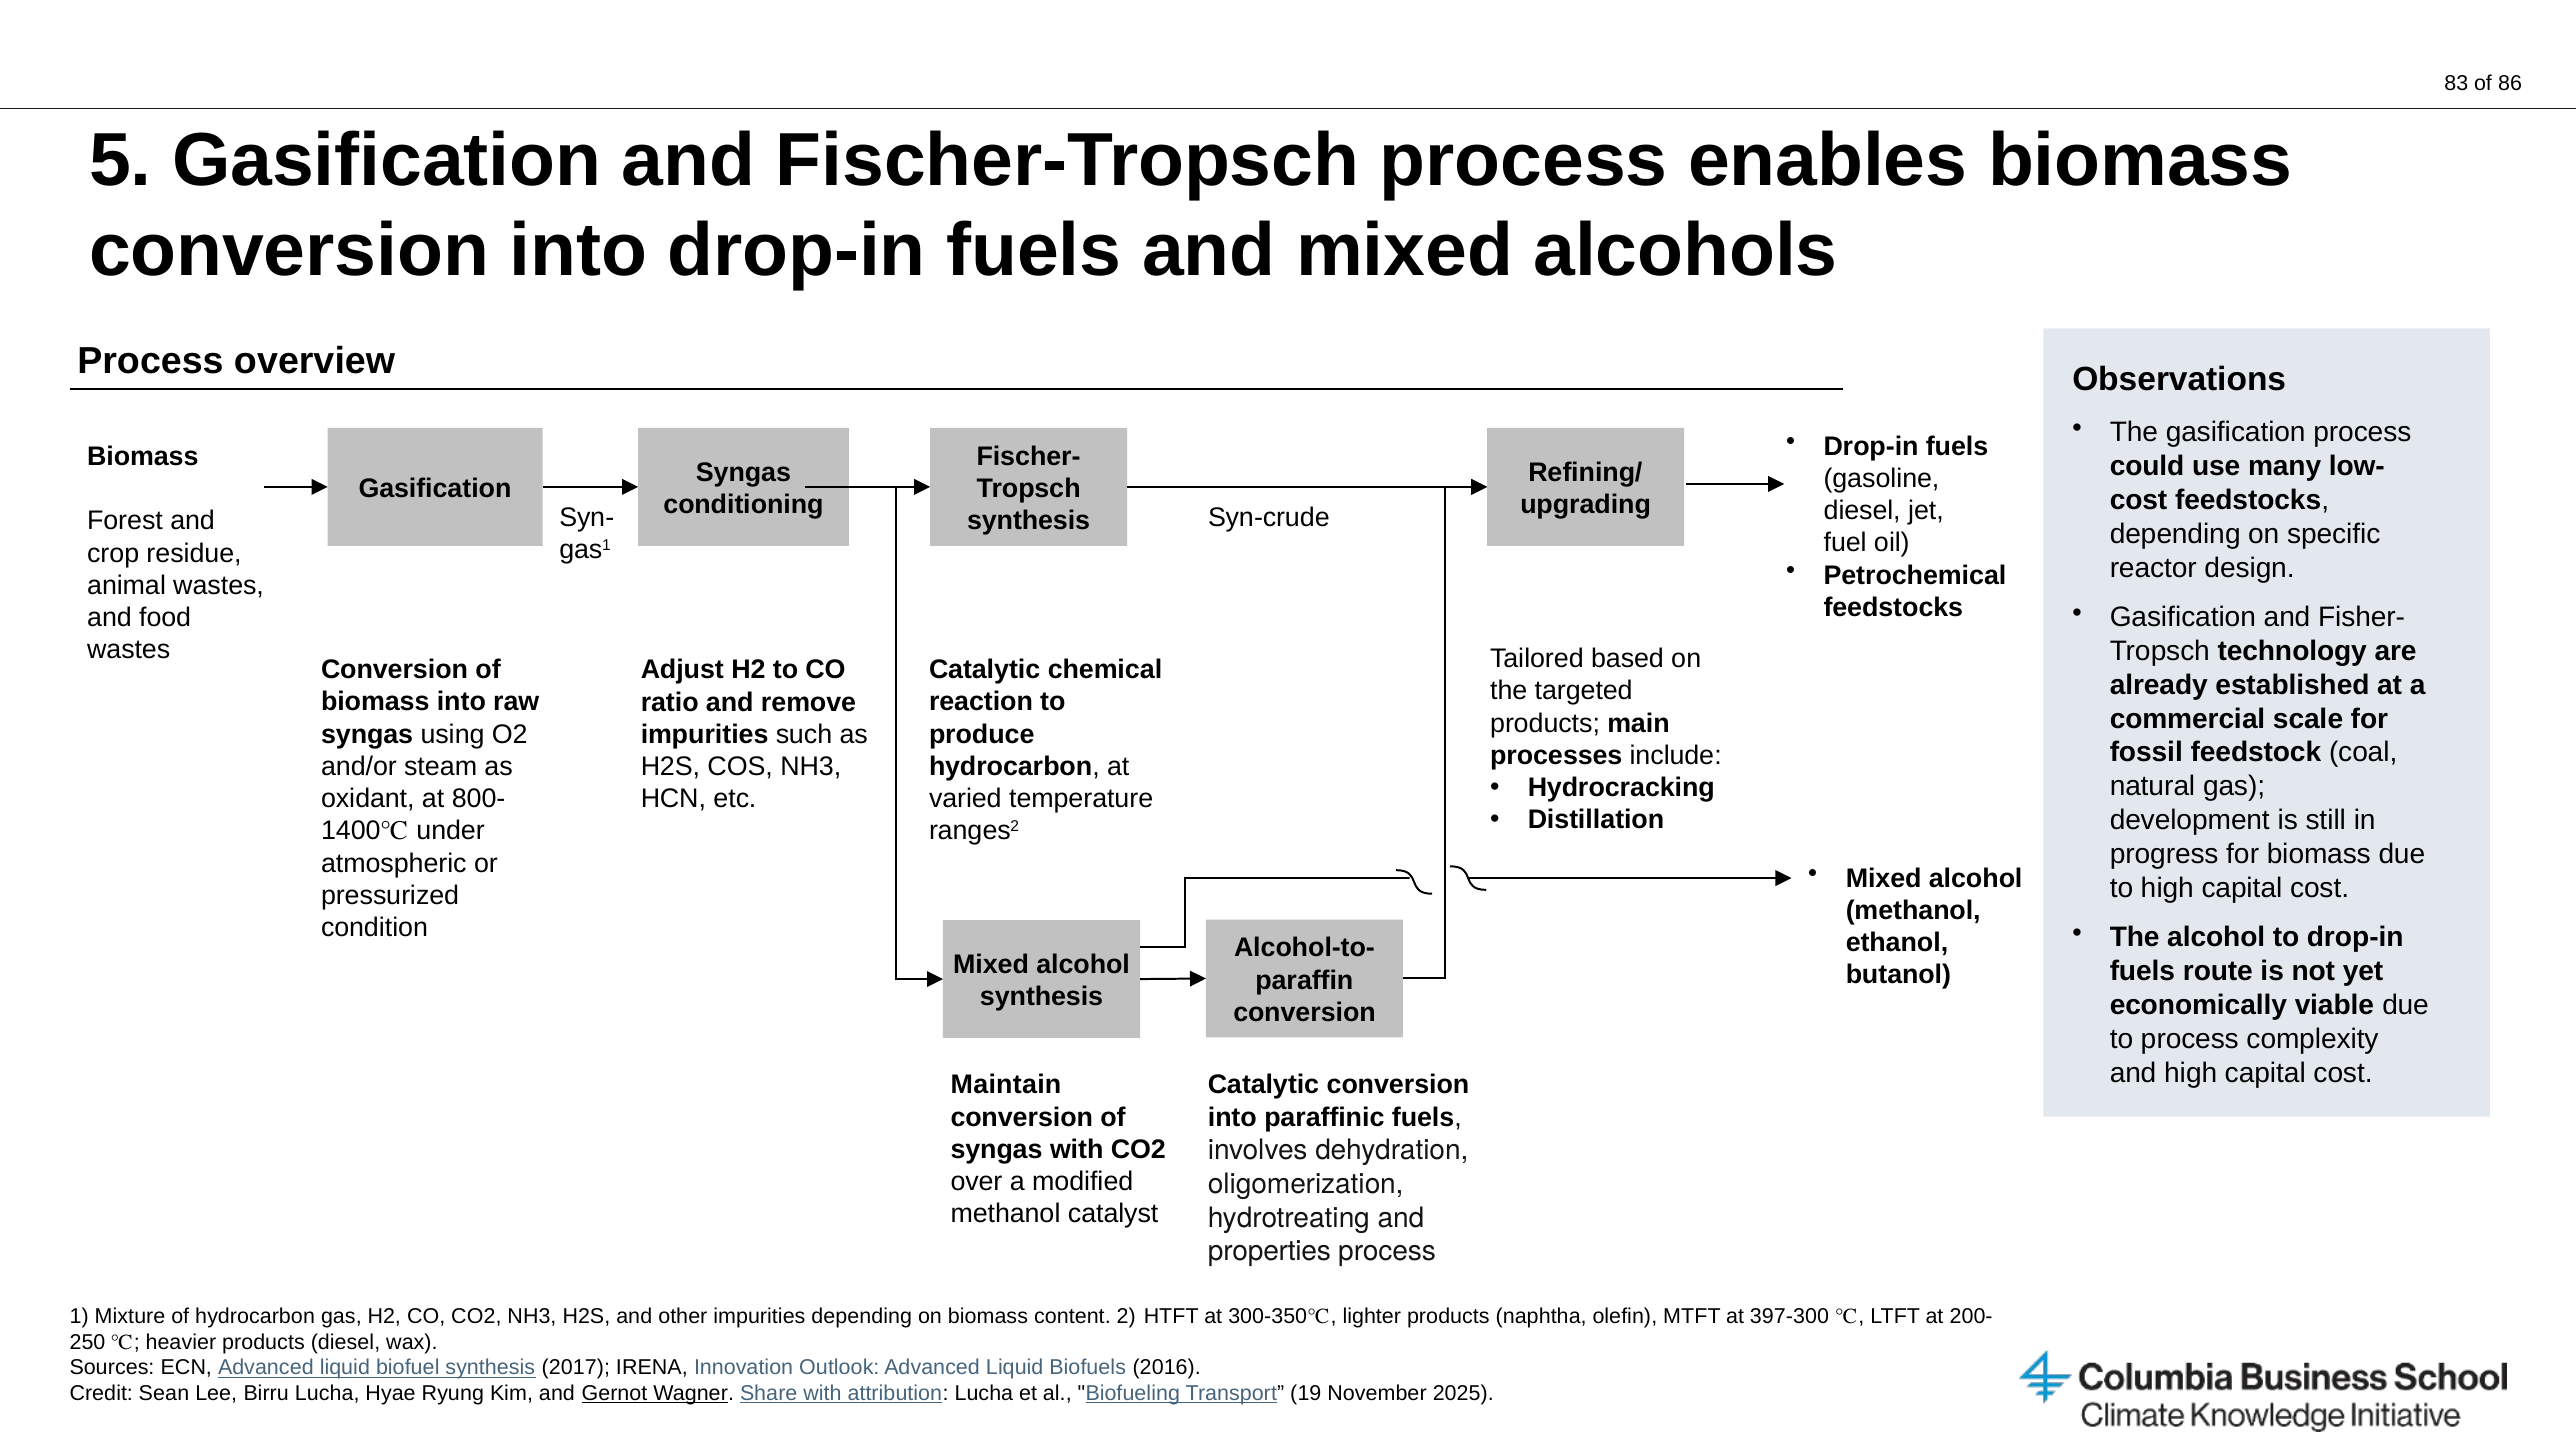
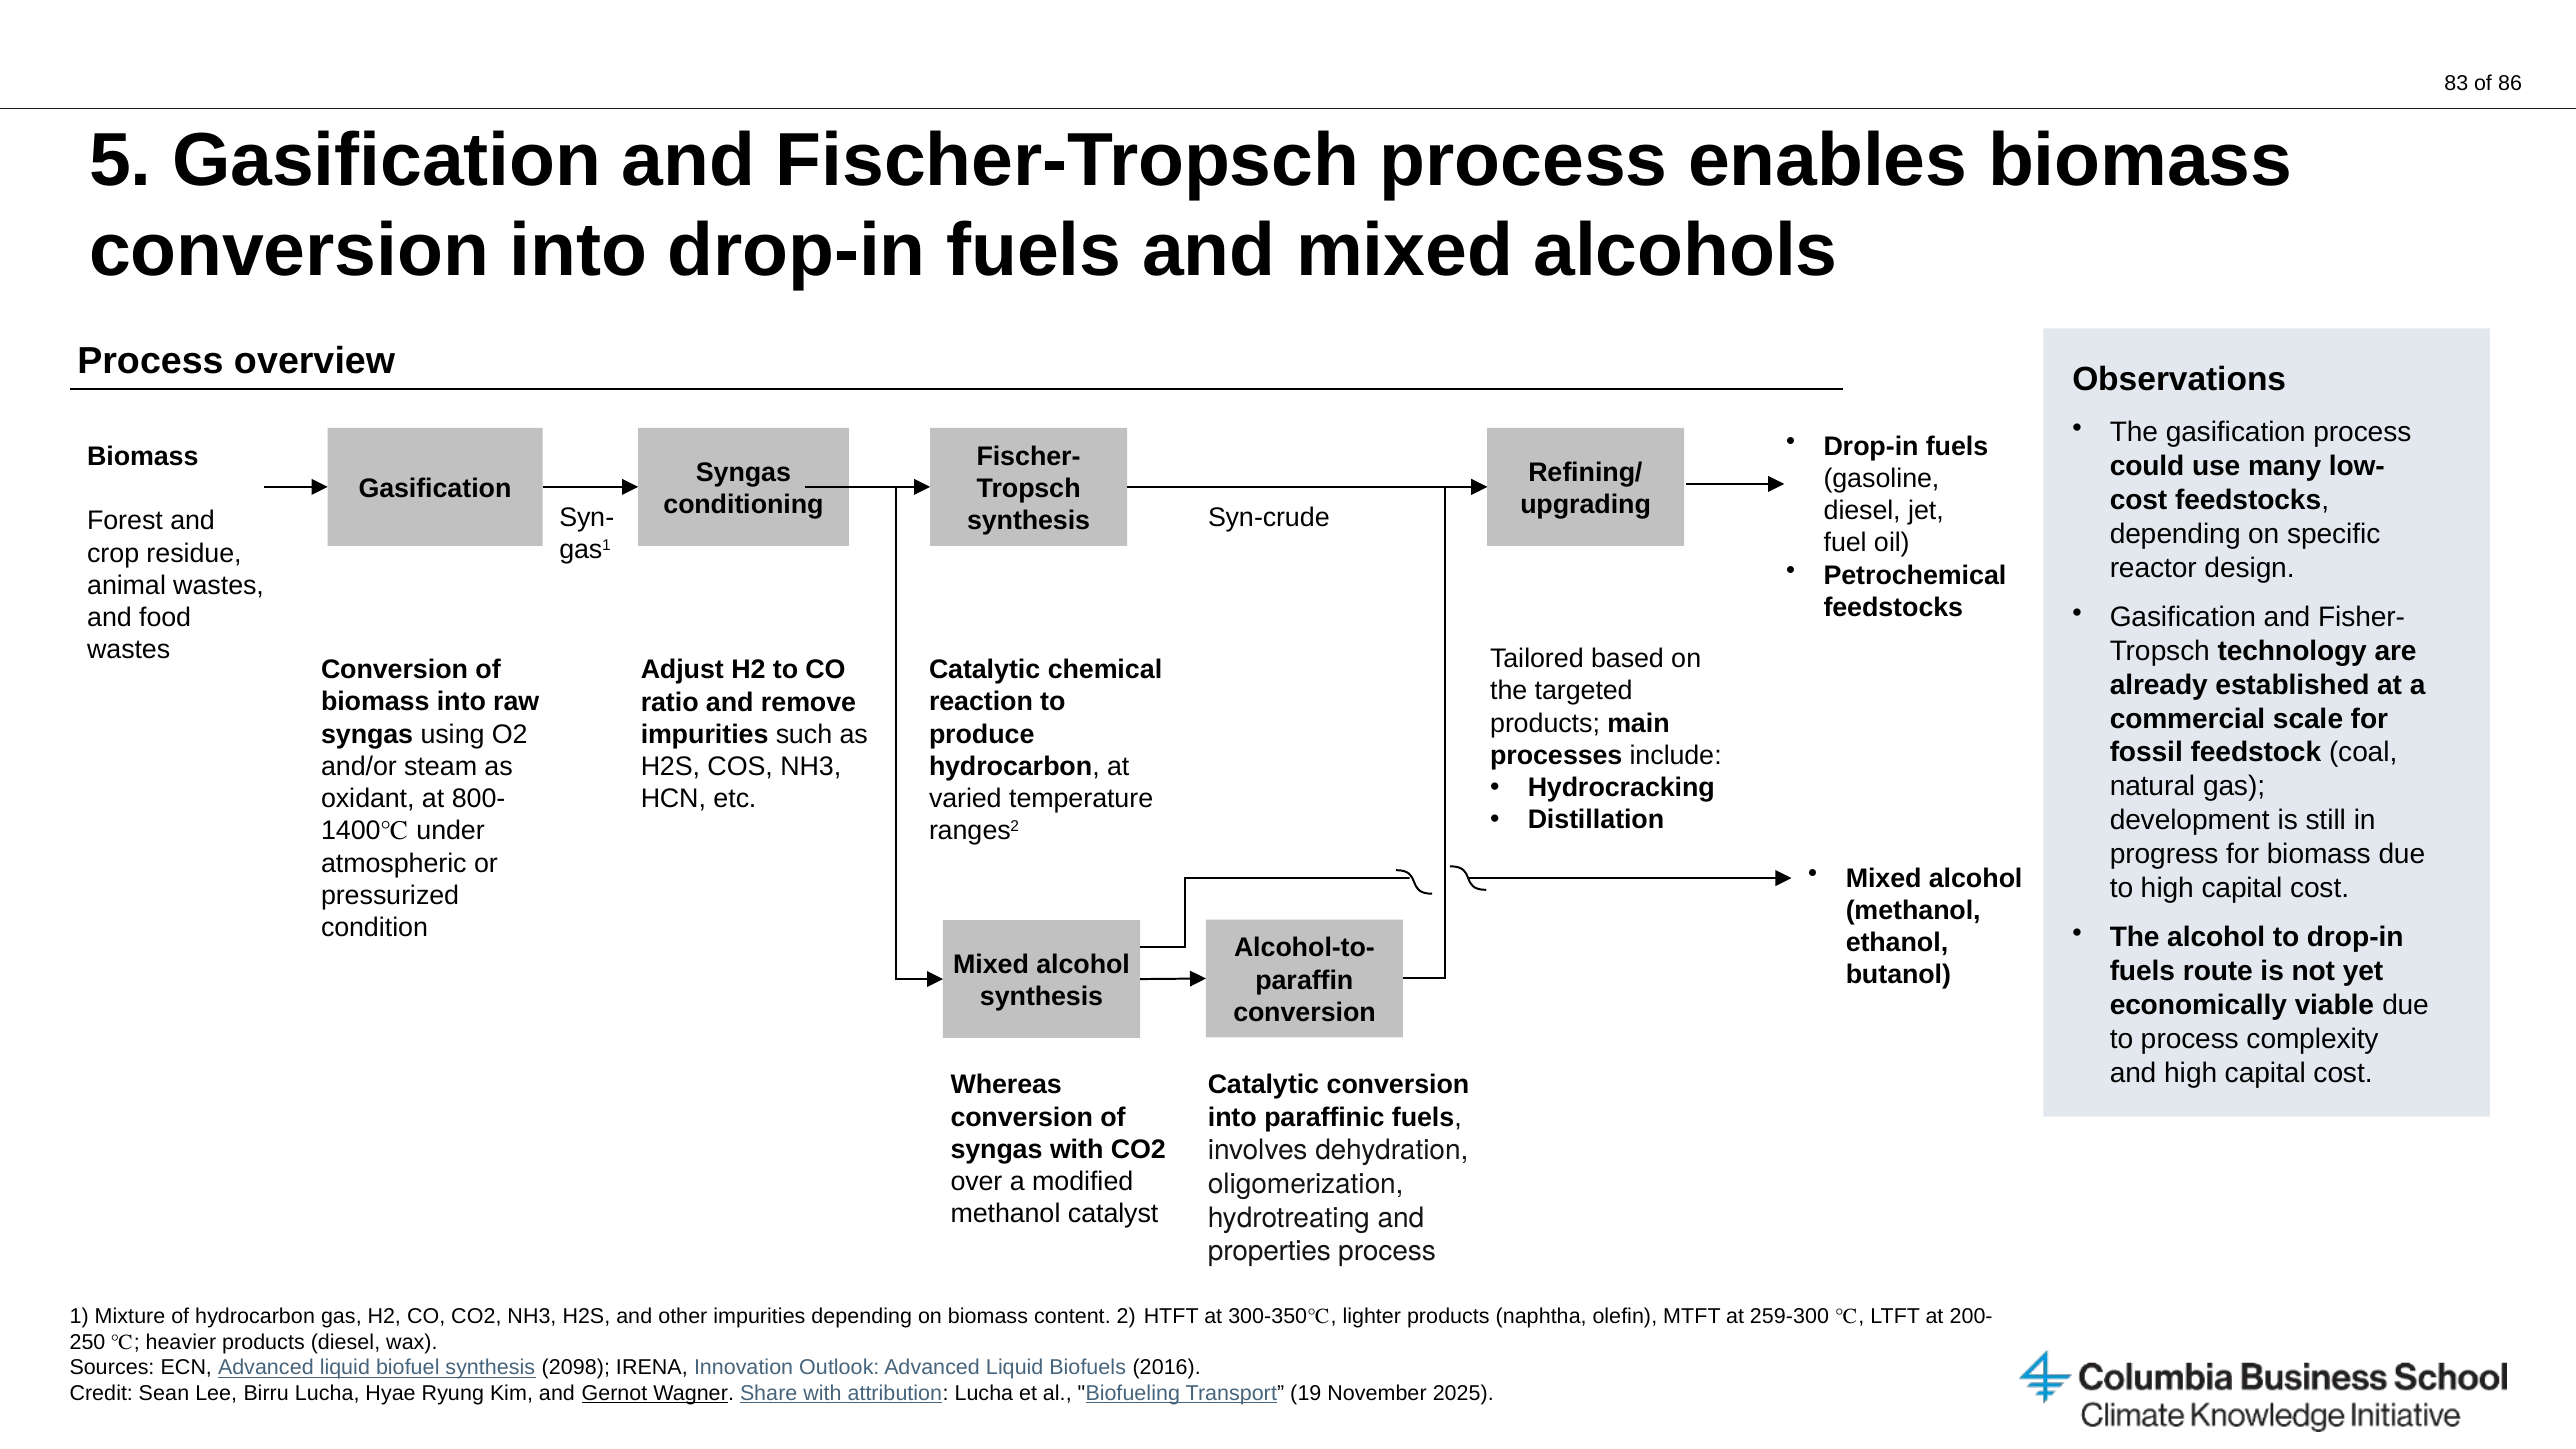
Maintain: Maintain -> Whereas
397-300: 397-300 -> 259-300
2017: 2017 -> 2098
